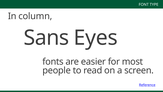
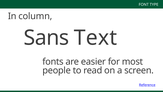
Eyes: Eyes -> Text
